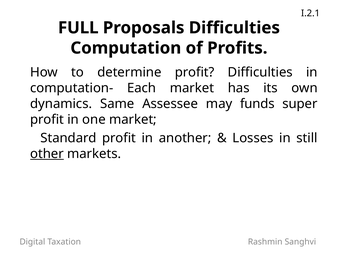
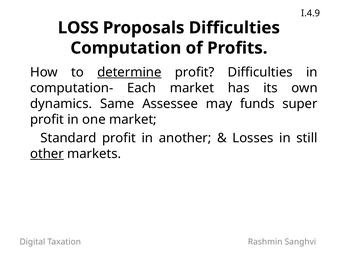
I.2.1: I.2.1 -> I.4.9
FULL: FULL -> LOSS
determine underline: none -> present
